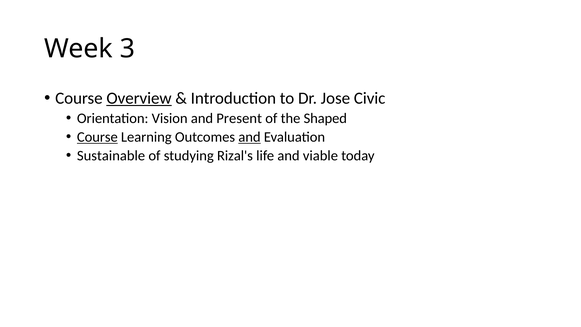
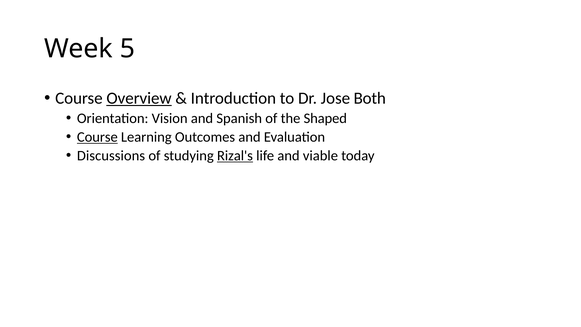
3: 3 -> 5
Civic: Civic -> Both
Present: Present -> Spanish
and at (250, 137) underline: present -> none
Sustainable: Sustainable -> Discussions
Rizal's underline: none -> present
